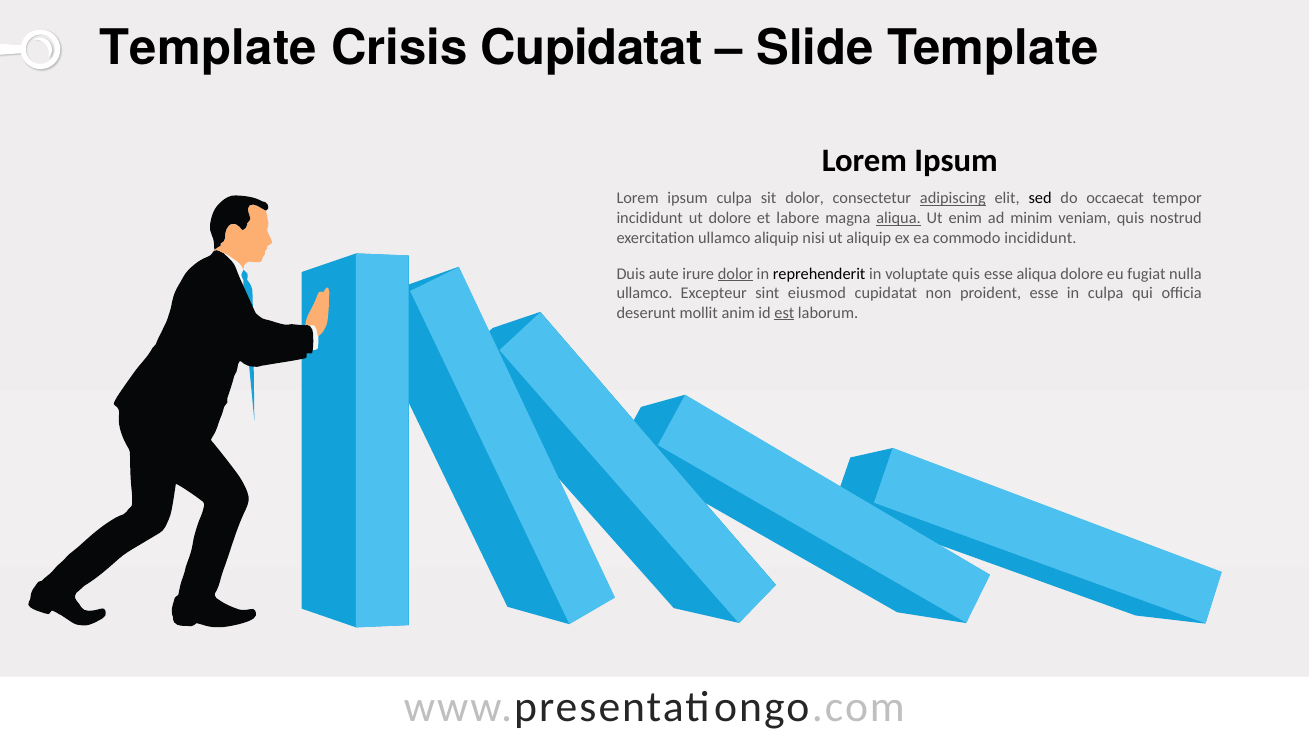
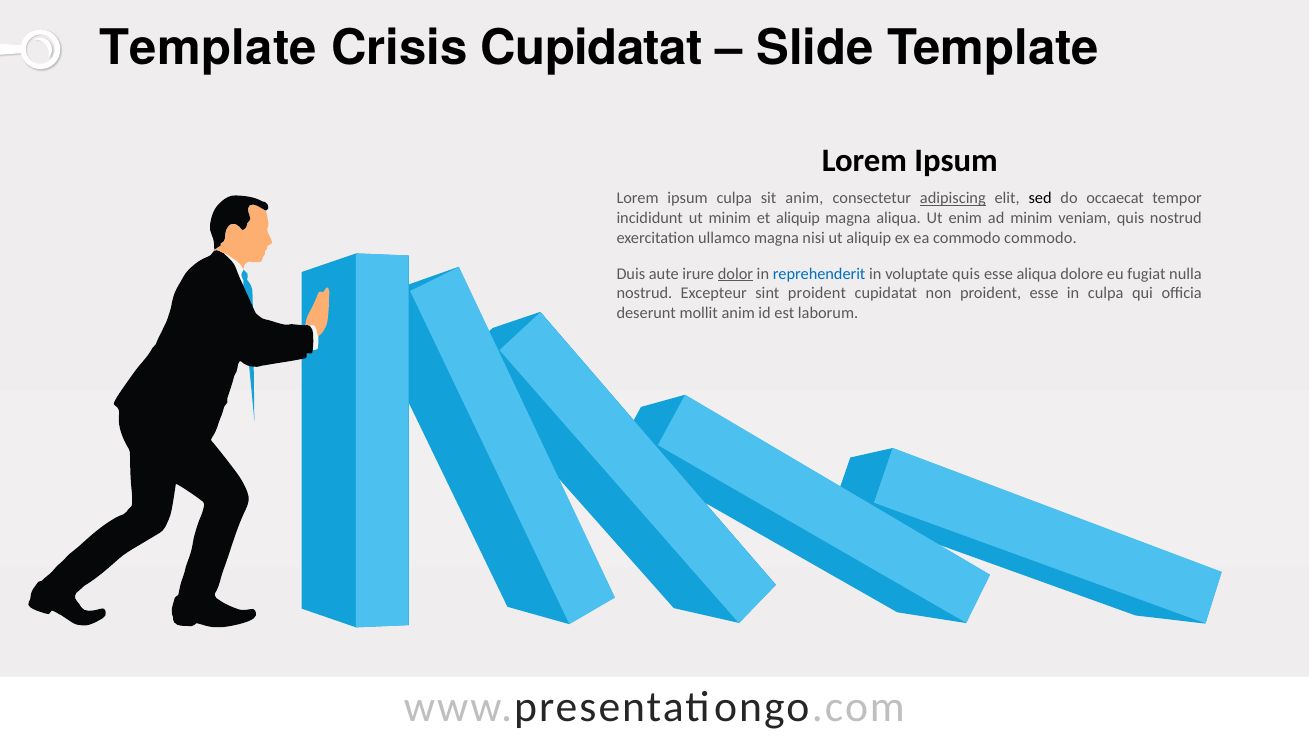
sit dolor: dolor -> anim
ut dolore: dolore -> minim
et labore: labore -> aliquip
aliqua at (899, 218) underline: present -> none
ullamco aliquip: aliquip -> magna
commodo incididunt: incididunt -> commodo
reprehenderit colour: black -> blue
ullamco at (644, 293): ullamco -> nostrud
sint eiusmod: eiusmod -> proident
est underline: present -> none
